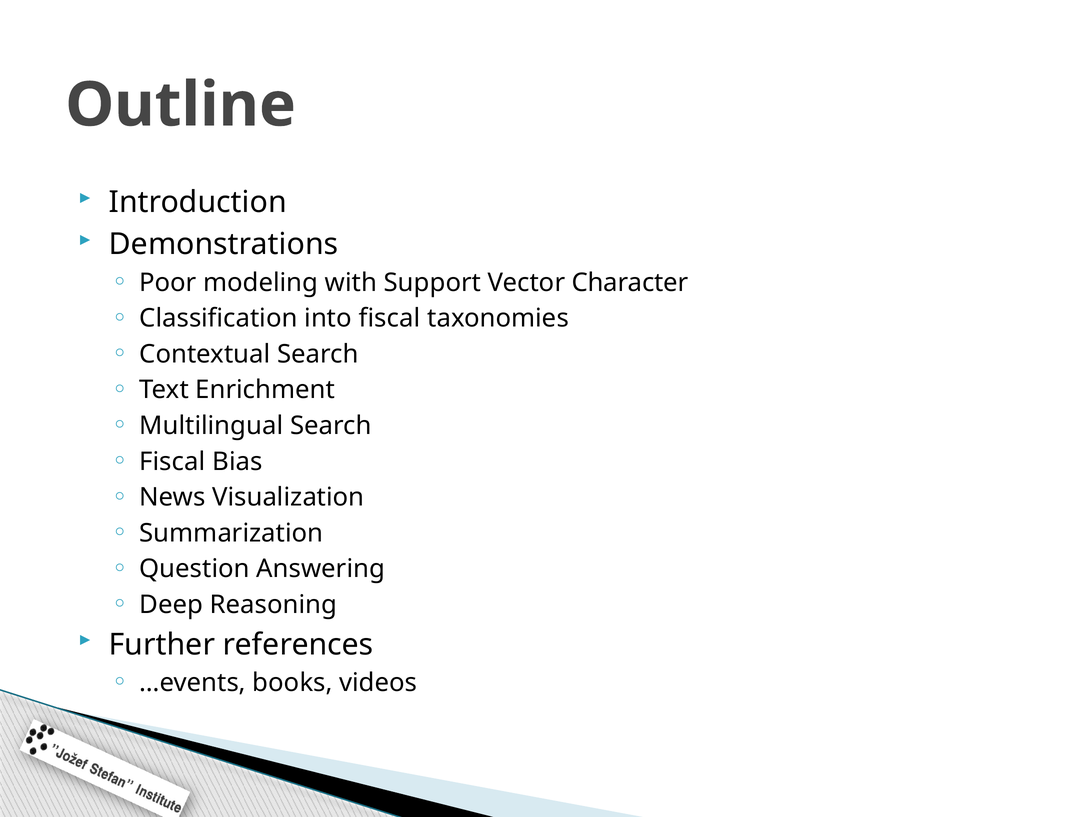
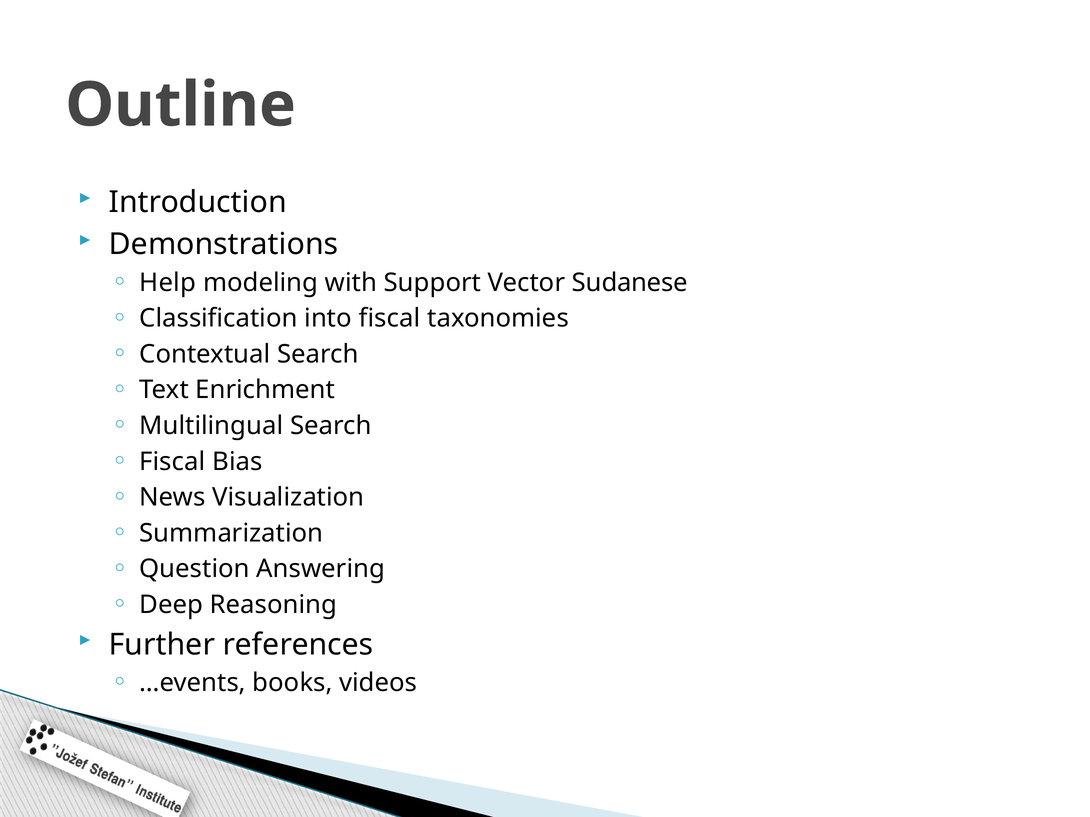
Poor: Poor -> Help
Character: Character -> Sudanese
